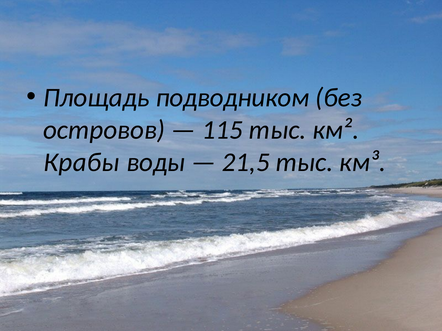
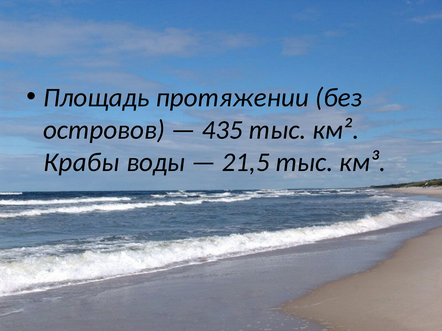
подводником: подводником -> протяжении
115: 115 -> 435
